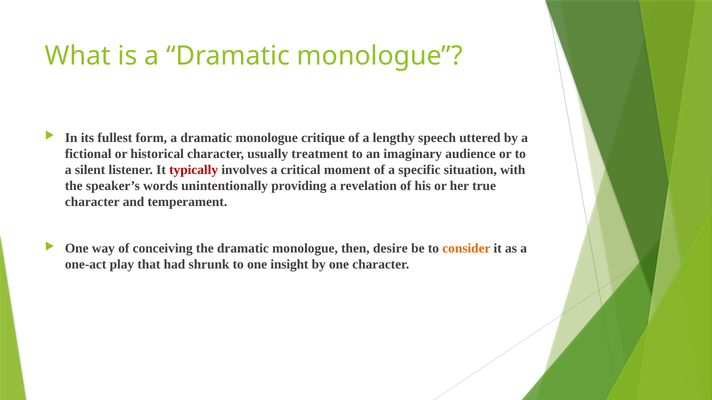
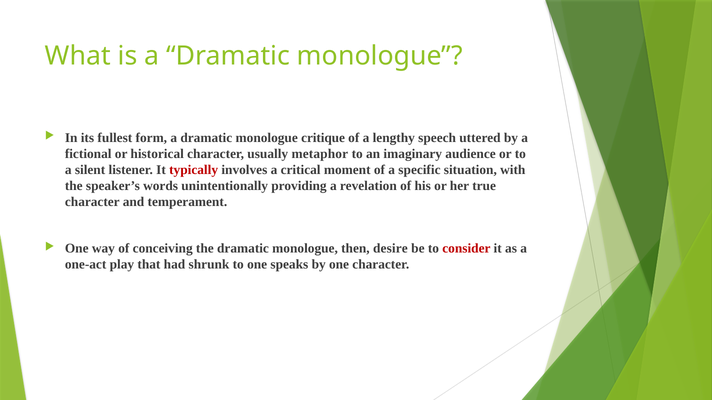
treatment: treatment -> metaphor
consider colour: orange -> red
insight: insight -> speaks
